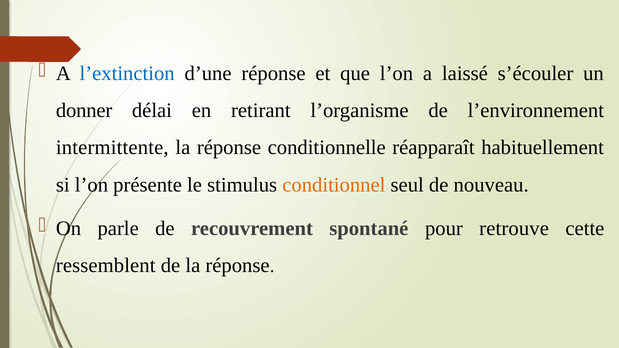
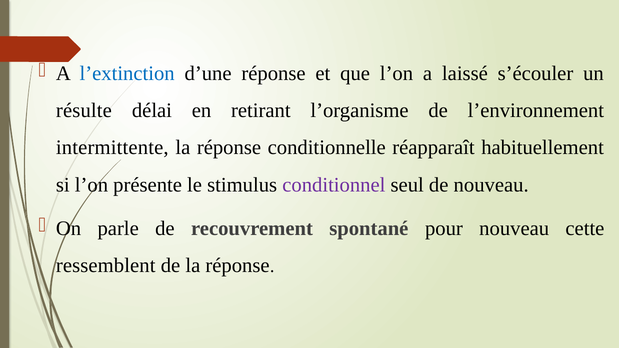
donner: donner -> résulte
conditionnel colour: orange -> purple
pour retrouve: retrouve -> nouveau
